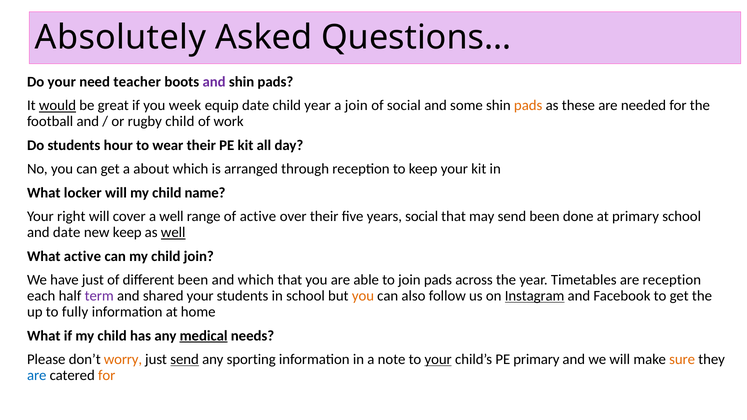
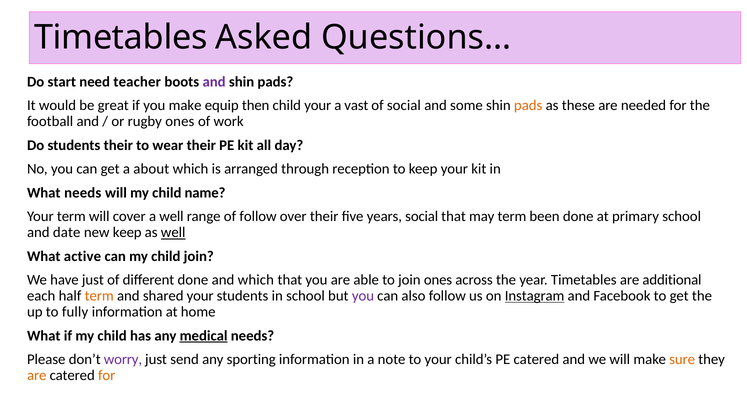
Absolutely at (120, 37): Absolutely -> Timetables
Do your: your -> start
would underline: present -> none
you week: week -> make
equip date: date -> then
child year: year -> your
a join: join -> vast
rugby child: child -> ones
students hour: hour -> their
What locker: locker -> needs
Your right: right -> term
of active: active -> follow
may send: send -> term
different been: been -> done
join pads: pads -> ones
are reception: reception -> additional
term at (99, 296) colour: purple -> orange
you at (363, 296) colour: orange -> purple
worry colour: orange -> purple
send at (185, 360) underline: present -> none
your at (438, 360) underline: present -> none
PE primary: primary -> catered
are at (37, 376) colour: blue -> orange
